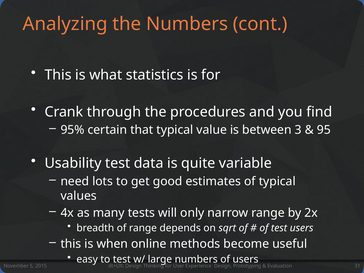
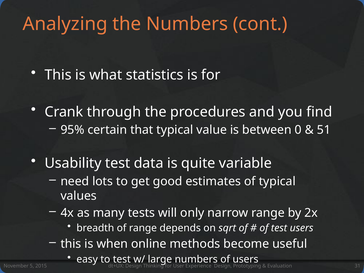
3: 3 -> 0
95: 95 -> 51
